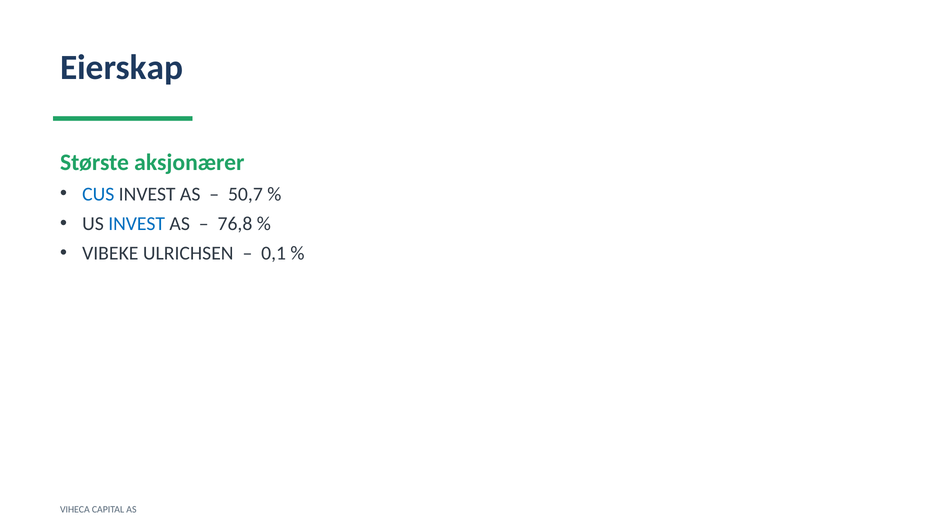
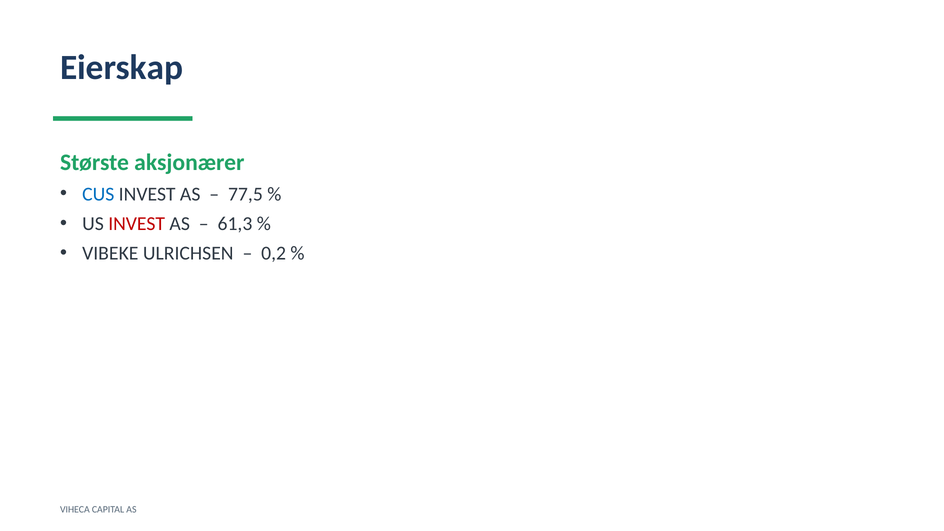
50,7: 50,7 -> 77,5
INVEST at (137, 224) colour: blue -> red
76,8: 76,8 -> 61,3
0,1: 0,1 -> 0,2
